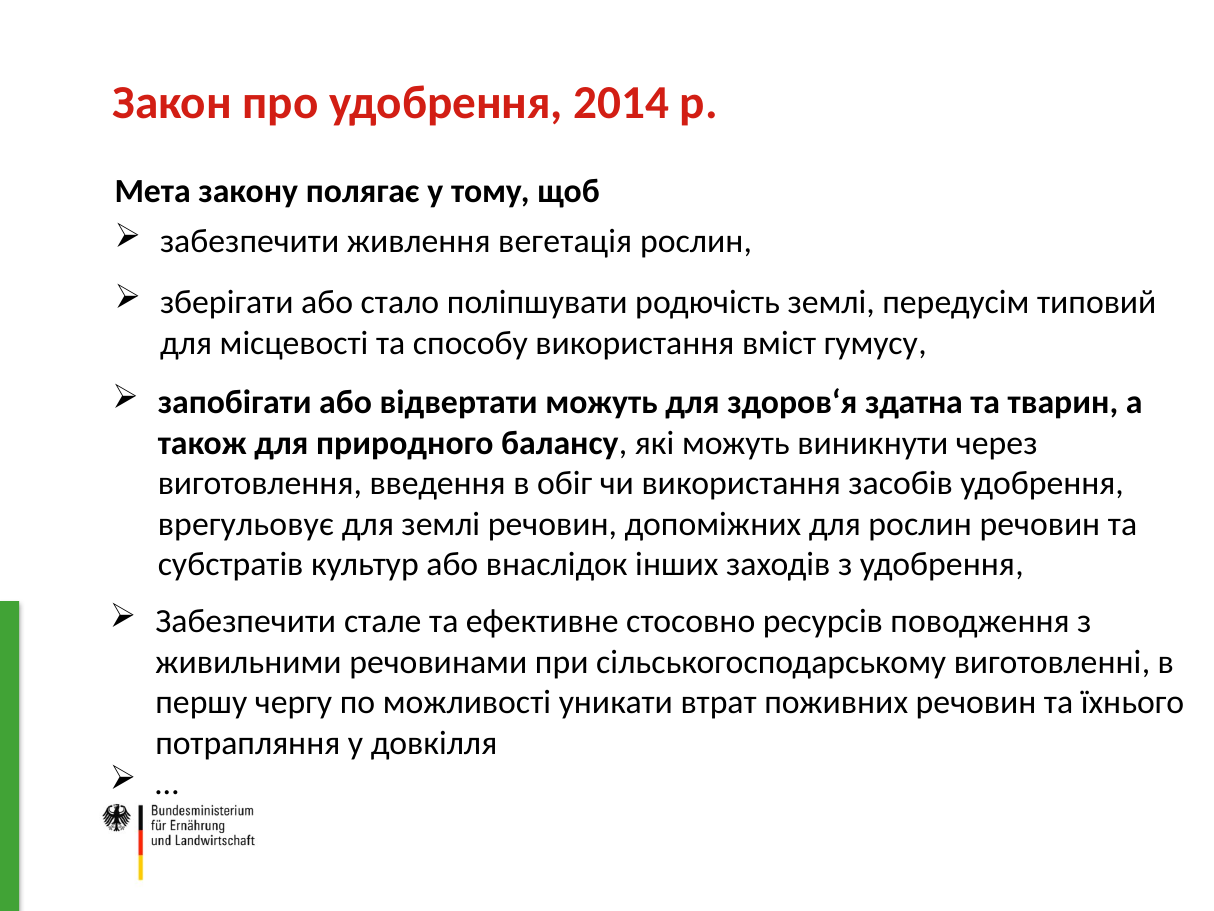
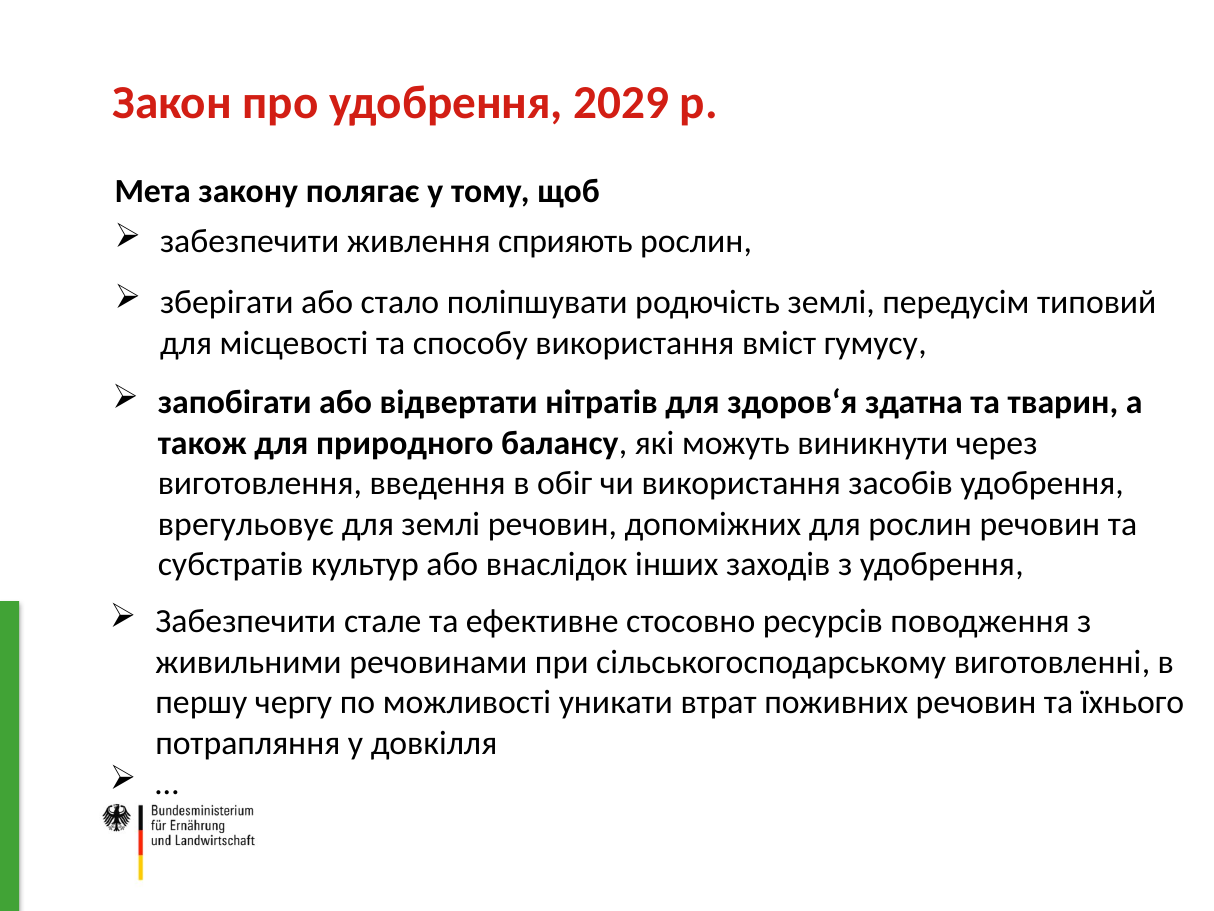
2014: 2014 -> 2029
вегетація: вегетація -> сприяють
відвертати можуть: можуть -> нітратів
